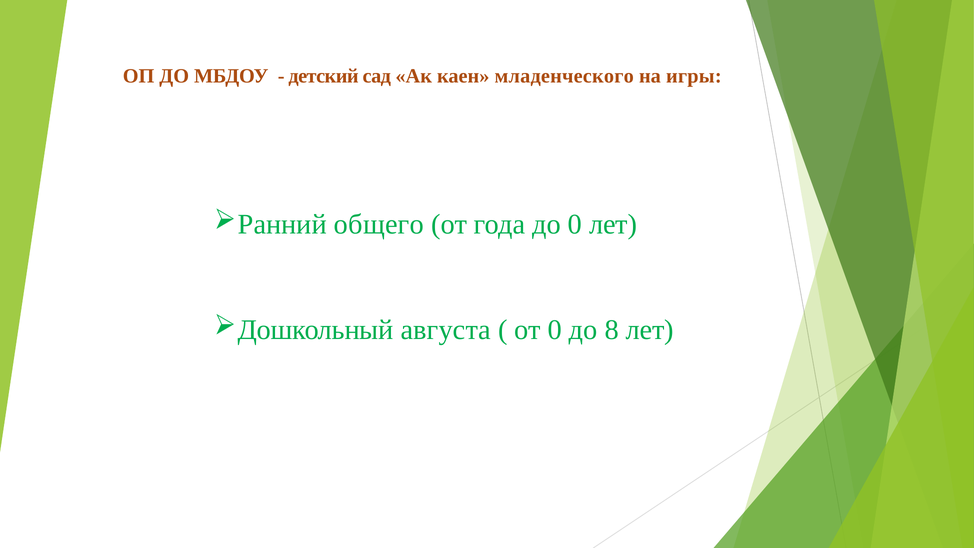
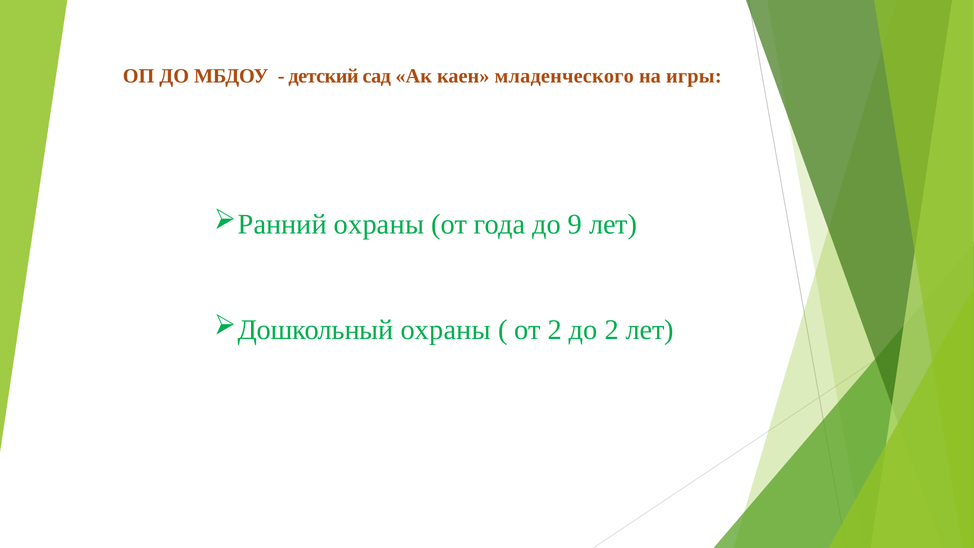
Ранний общего: общего -> охраны
до 0: 0 -> 9
Дошкольный августа: августа -> охраны
от 0: 0 -> 2
до 8: 8 -> 2
